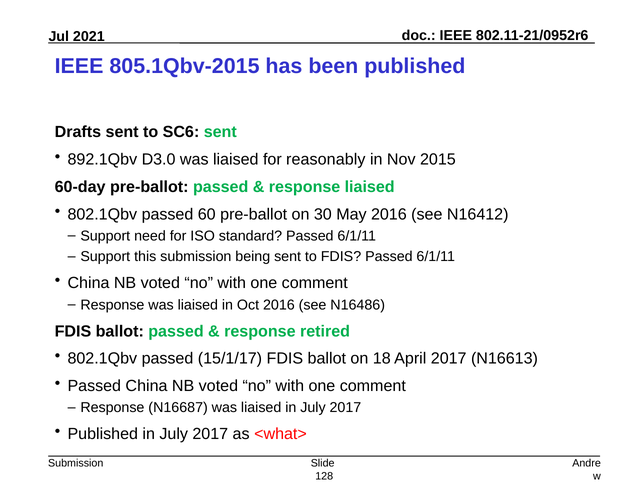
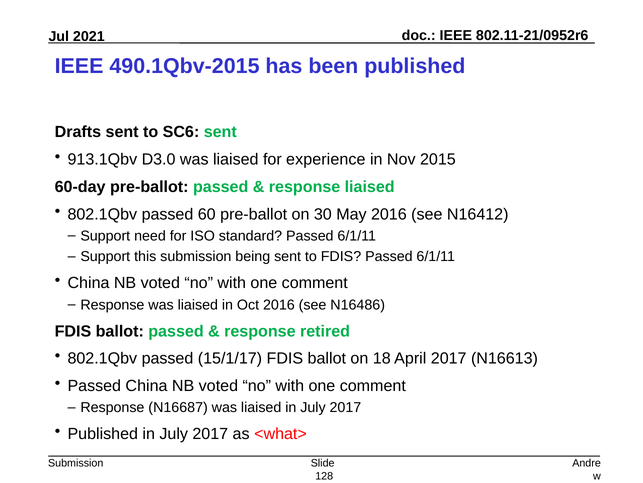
805.1Qbv-2015: 805.1Qbv-2015 -> 490.1Qbv-2015
892.1Qbv: 892.1Qbv -> 913.1Qbv
reasonably: reasonably -> experience
